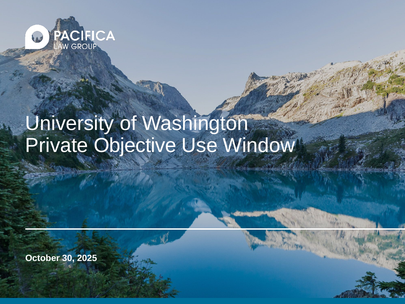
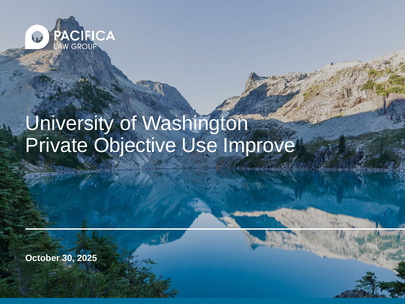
Window: Window -> Improve
